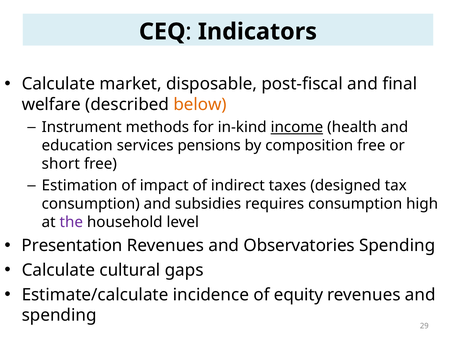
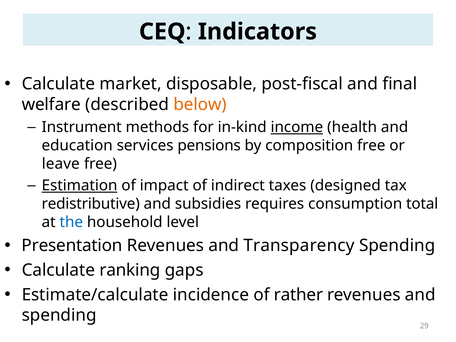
short: short -> leave
Estimation underline: none -> present
consumption at (91, 204): consumption -> redistributive
high: high -> total
the colour: purple -> blue
Observatories: Observatories -> Transparency
cultural: cultural -> ranking
equity: equity -> rather
